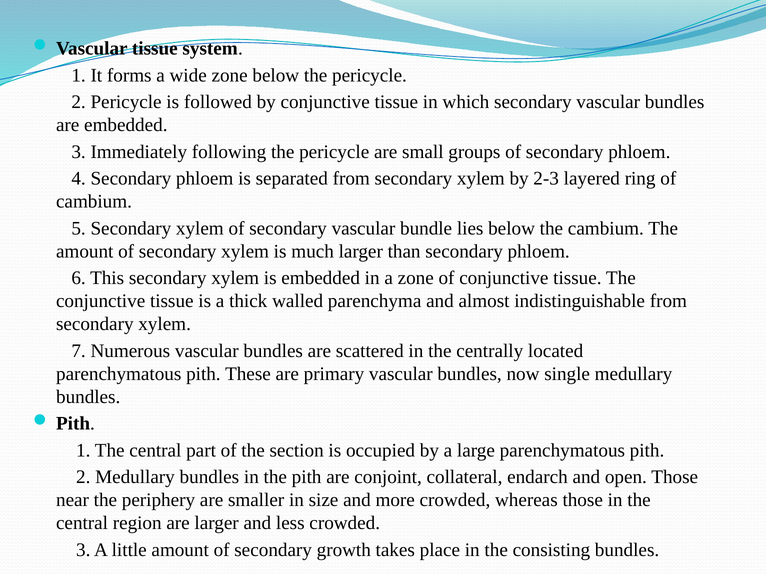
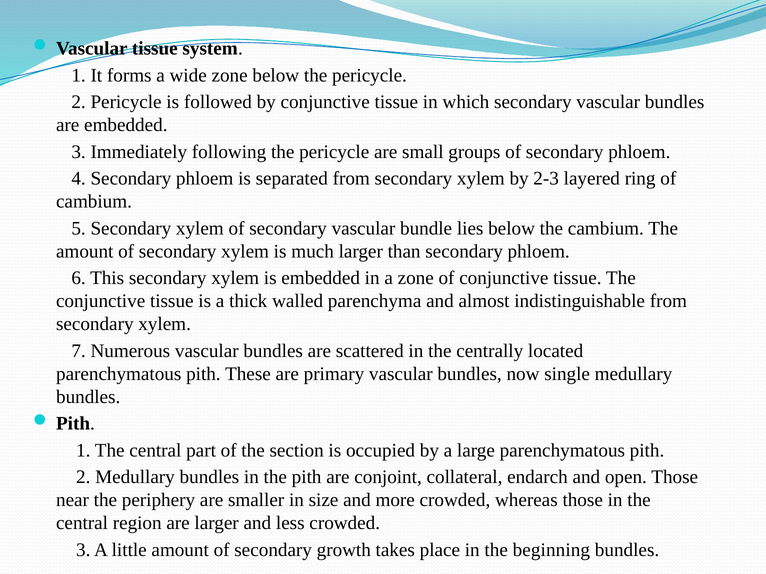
consisting: consisting -> beginning
